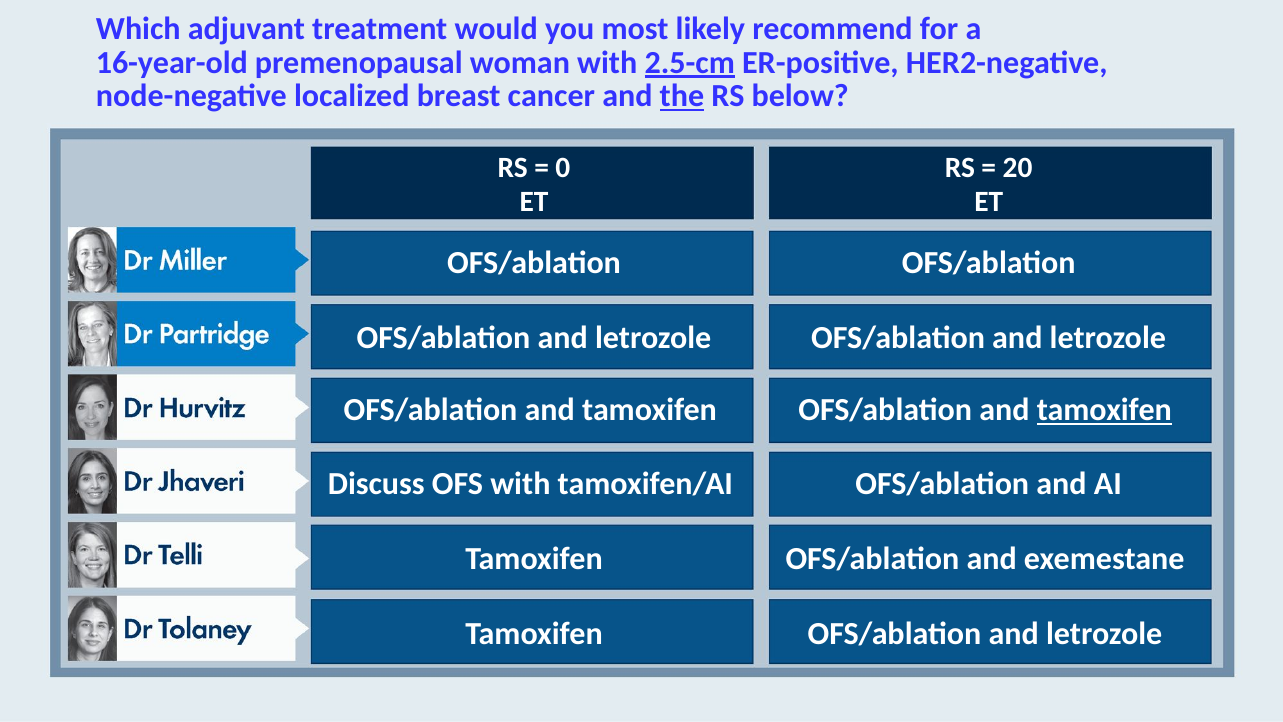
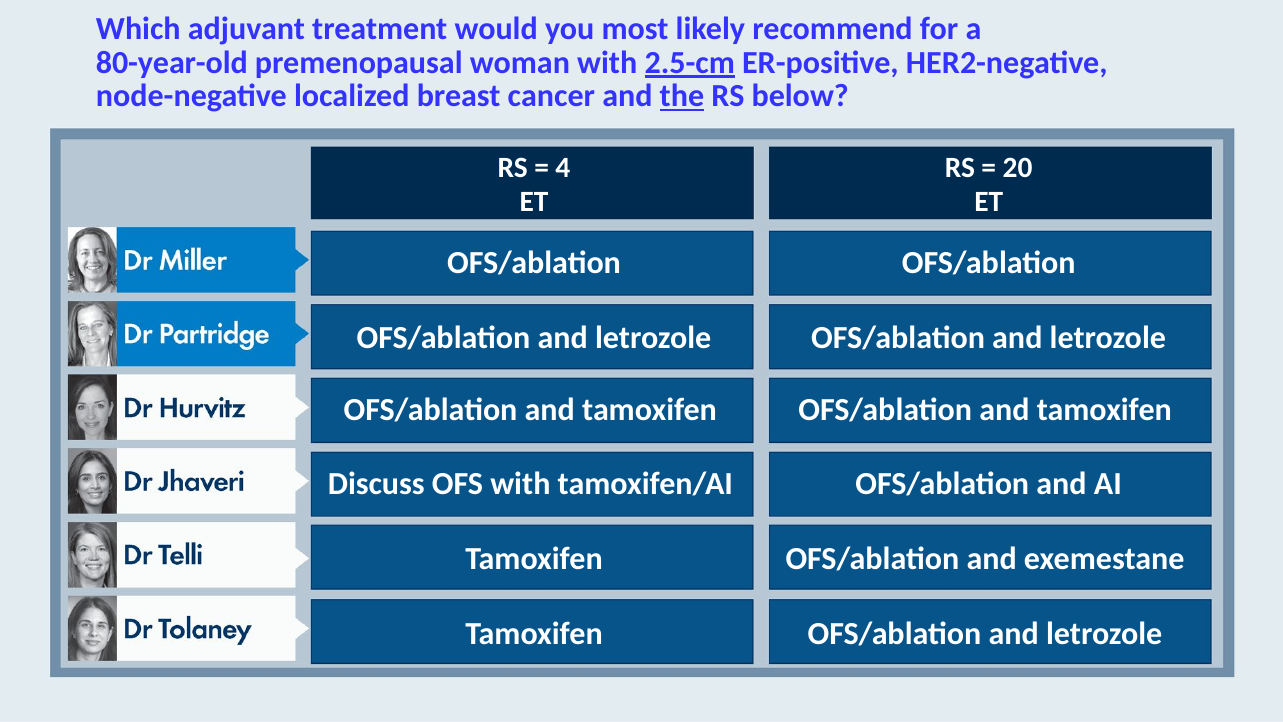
16-year-old: 16-year-old -> 80-year-old
0: 0 -> 4
tamoxifen at (1104, 410) underline: present -> none
